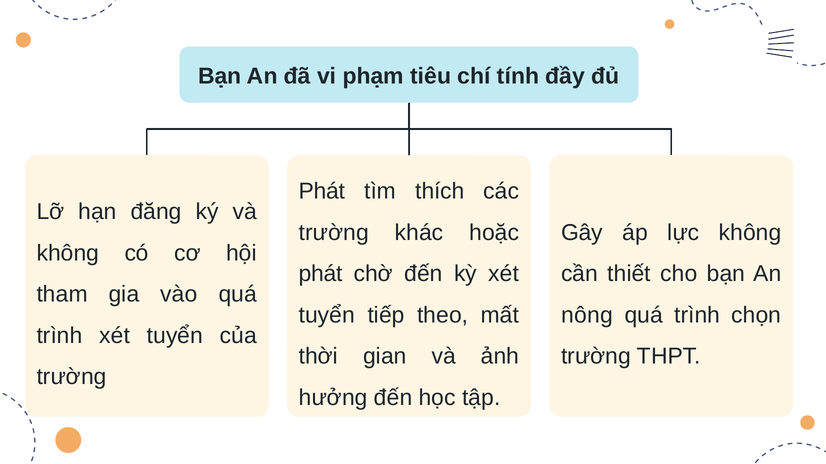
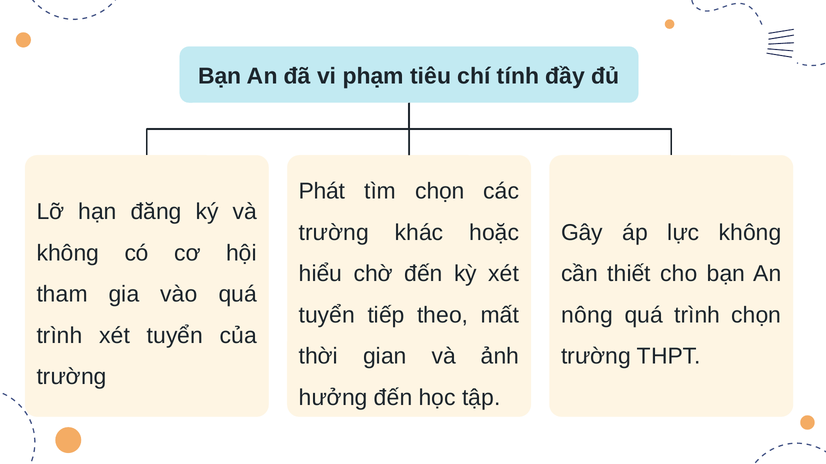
tìm thích: thích -> chọn
phát at (321, 274): phát -> hiểu
